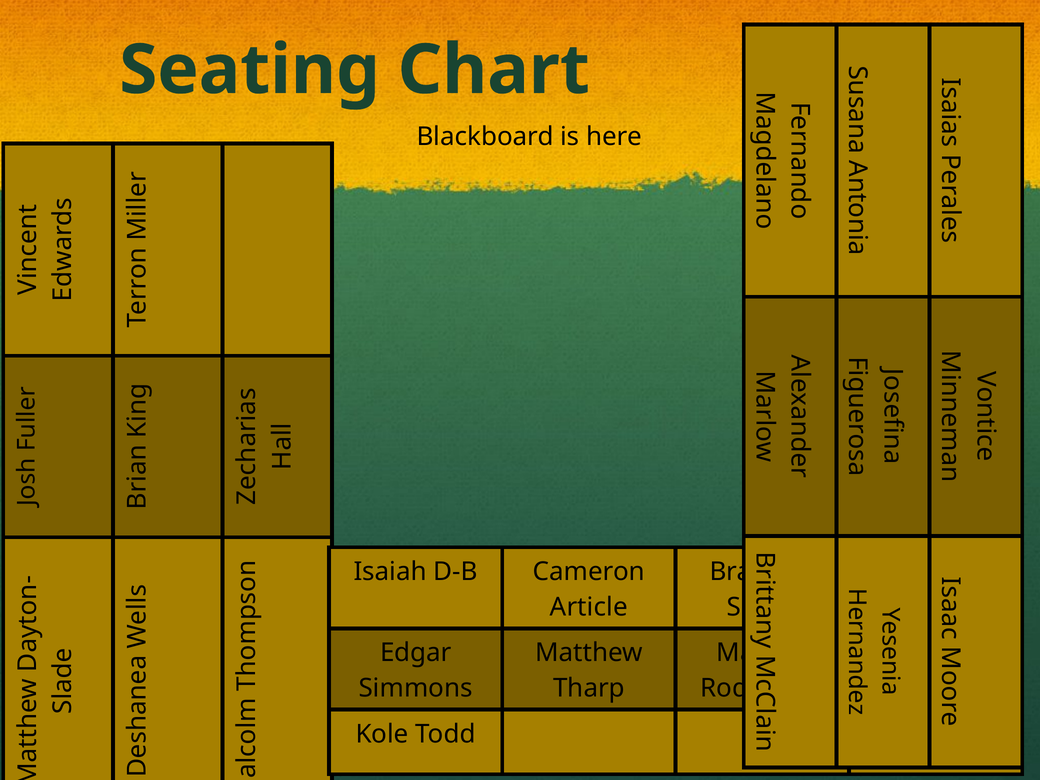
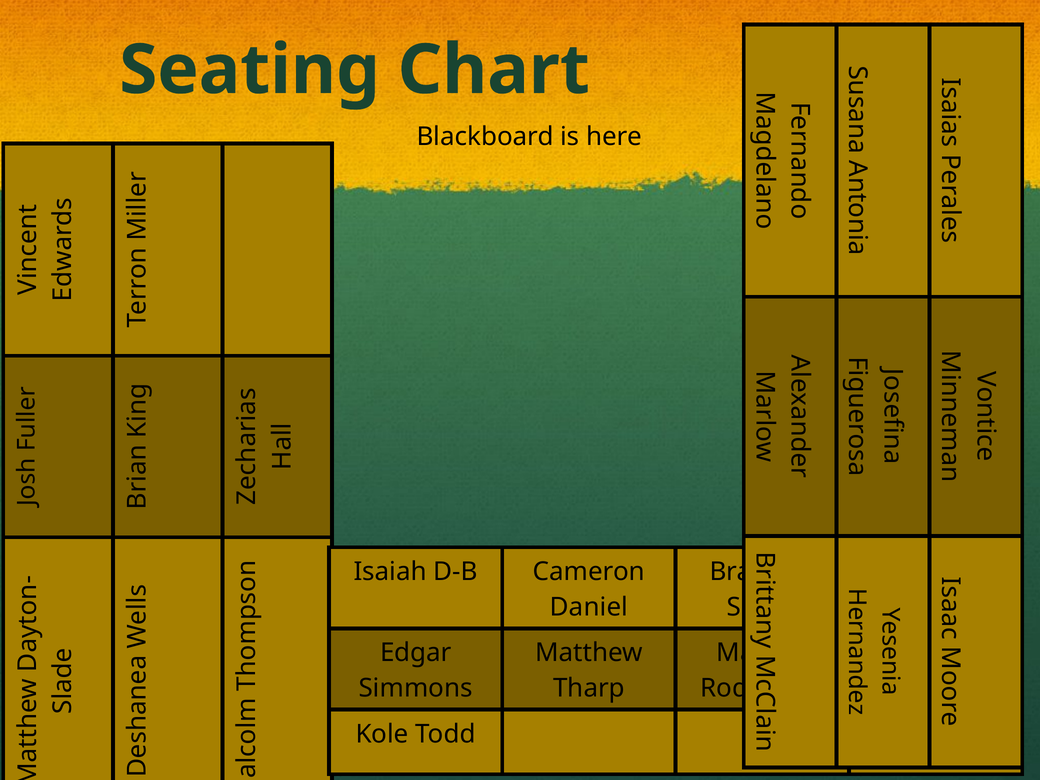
Article: Article -> Daniel
